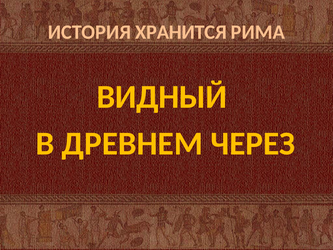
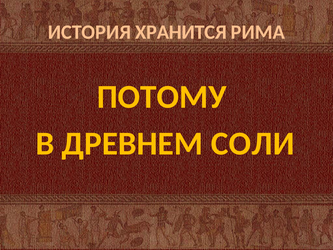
ВИДНЫЙ: ВИДНЫЙ -> ПОТОМУ
ЧЕРЕЗ: ЧЕРЕЗ -> СОЛИ
